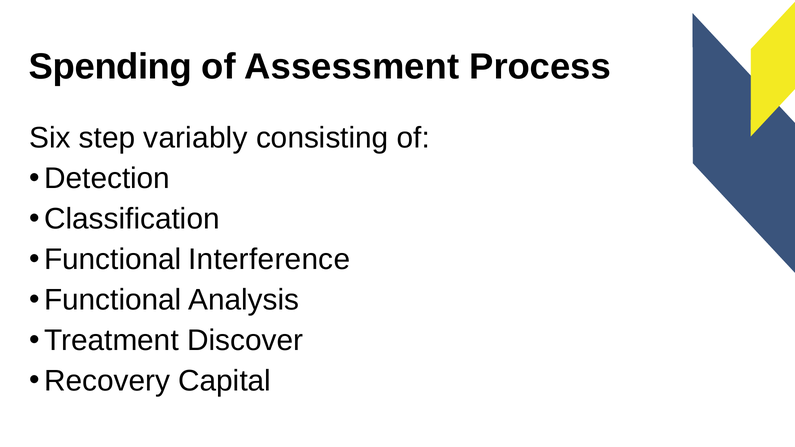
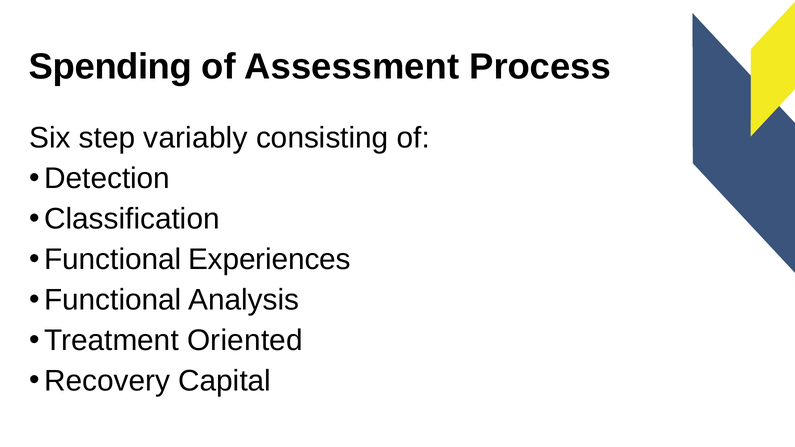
Interference: Interference -> Experiences
Discover: Discover -> Oriented
